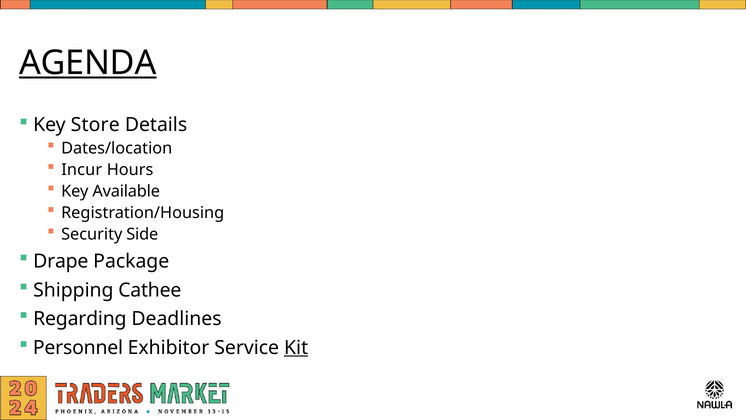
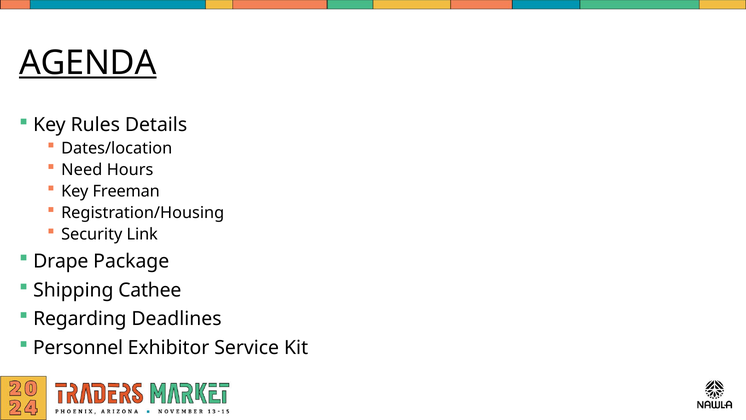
Store: Store -> Rules
Incur: Incur -> Need
Available: Available -> Freeman
Side: Side -> Link
Kit underline: present -> none
